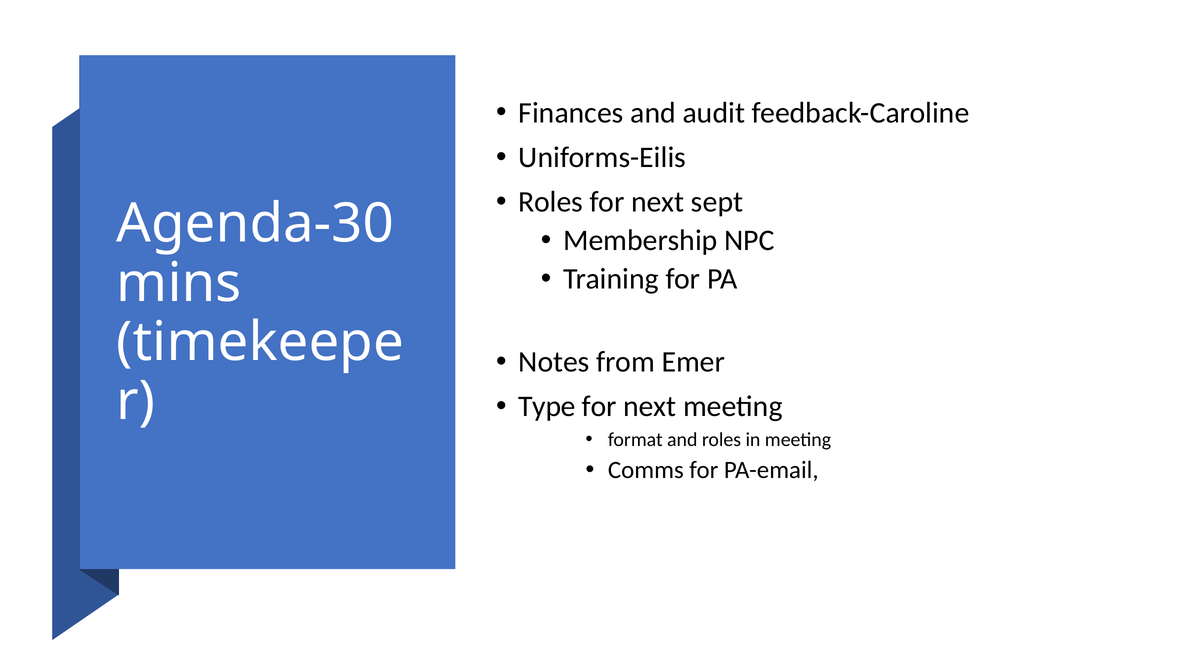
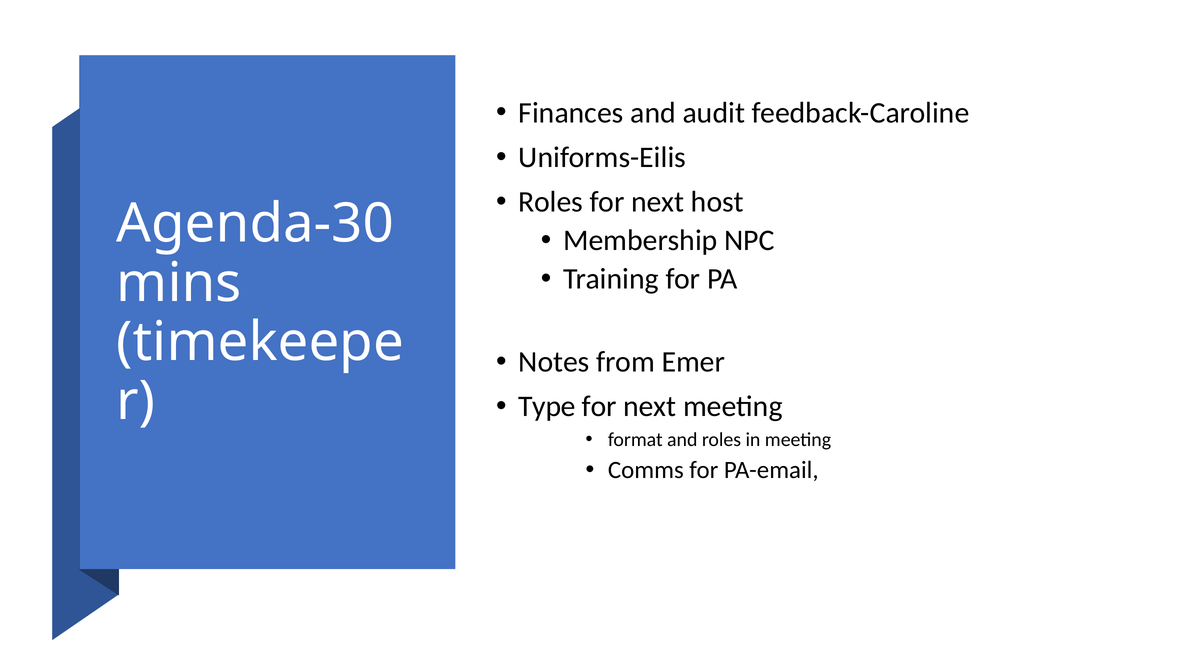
sept: sept -> host
